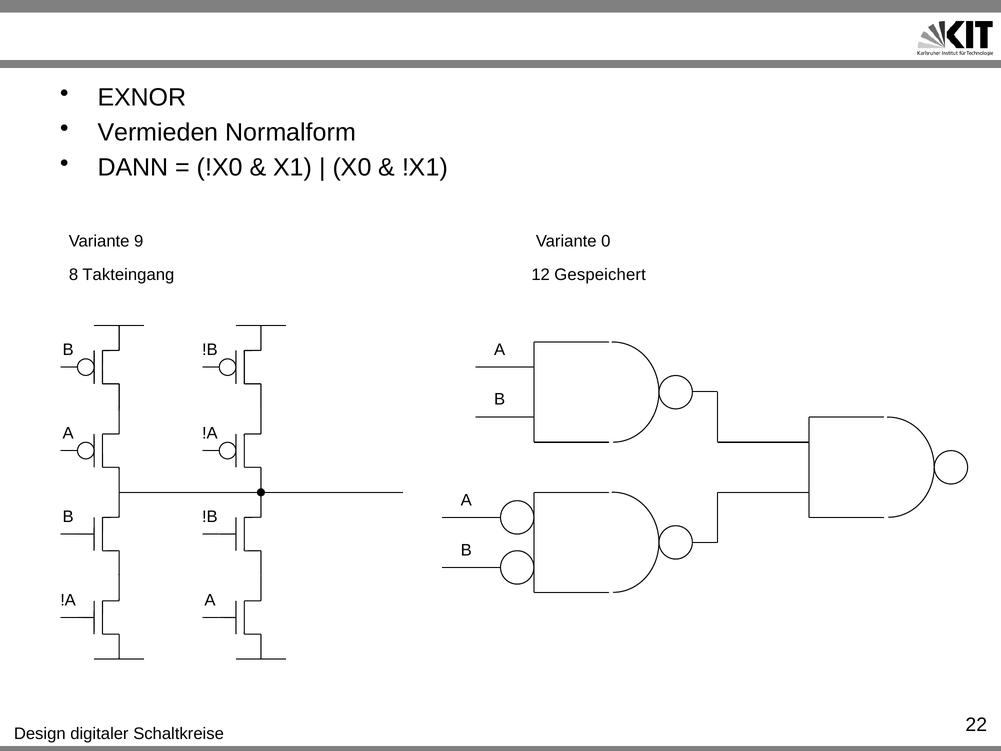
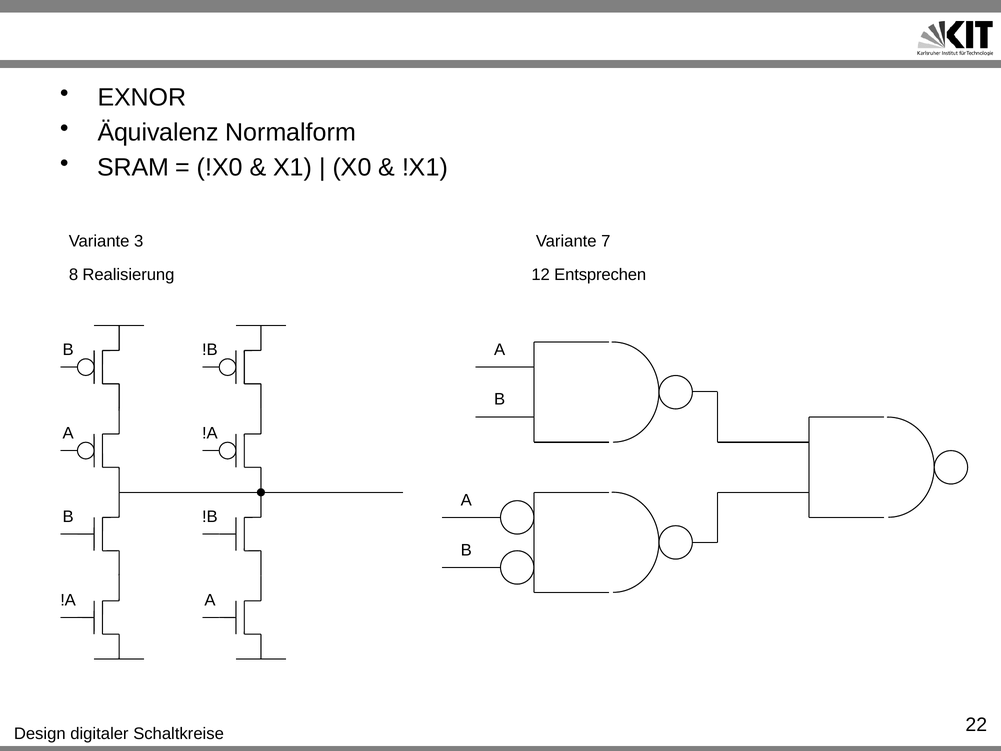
Vermieden: Vermieden -> Äquivalenz
DANN: DANN -> SRAM
9: 9 -> 3
0: 0 -> 7
Takteingang: Takteingang -> Realisierung
Gespeichert: Gespeichert -> Entsprechen
